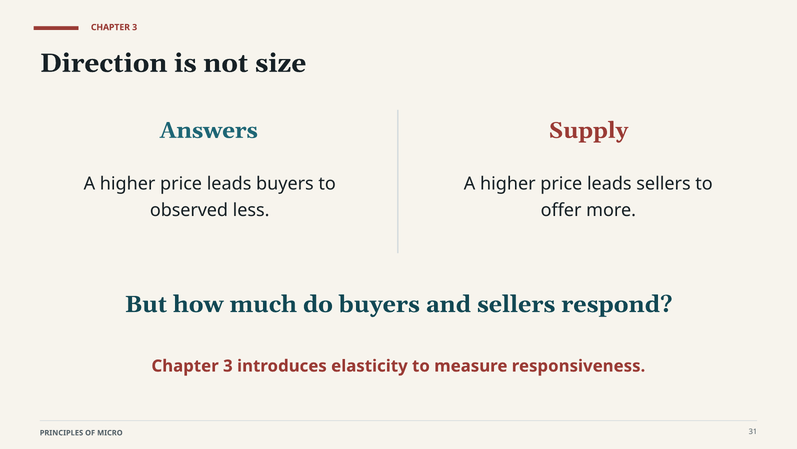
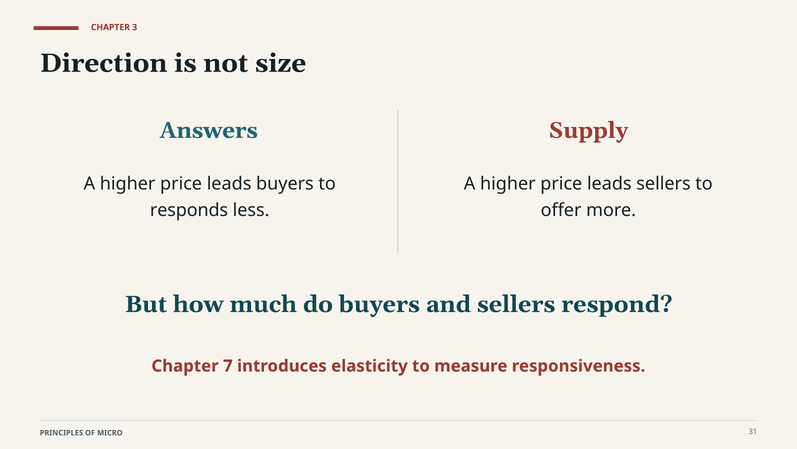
observed: observed -> responds
3 at (228, 366): 3 -> 7
